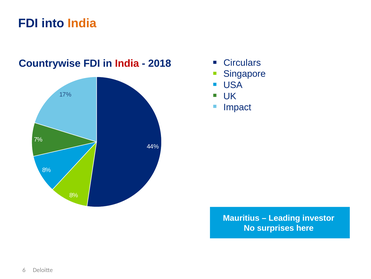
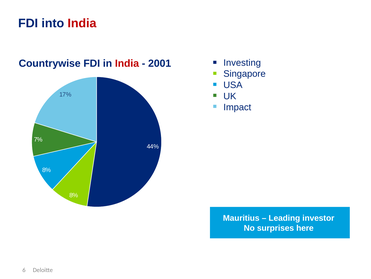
India at (82, 23) colour: orange -> red
Circulars: Circulars -> Investing
2018: 2018 -> 2001
